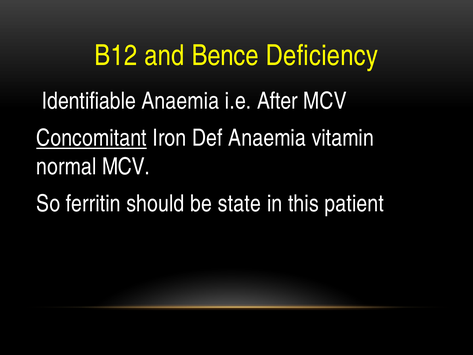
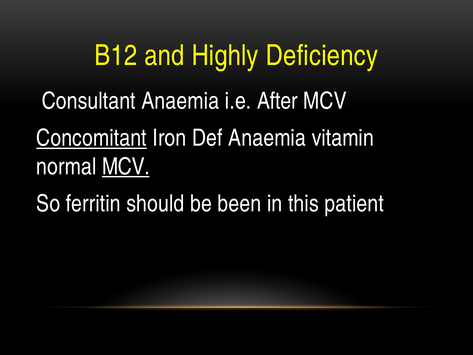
Bence: Bence -> Highly
Identifiable: Identifiable -> Consultant
MCV at (126, 166) underline: none -> present
state: state -> been
